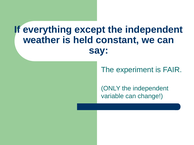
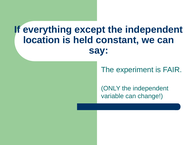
weather: weather -> location
